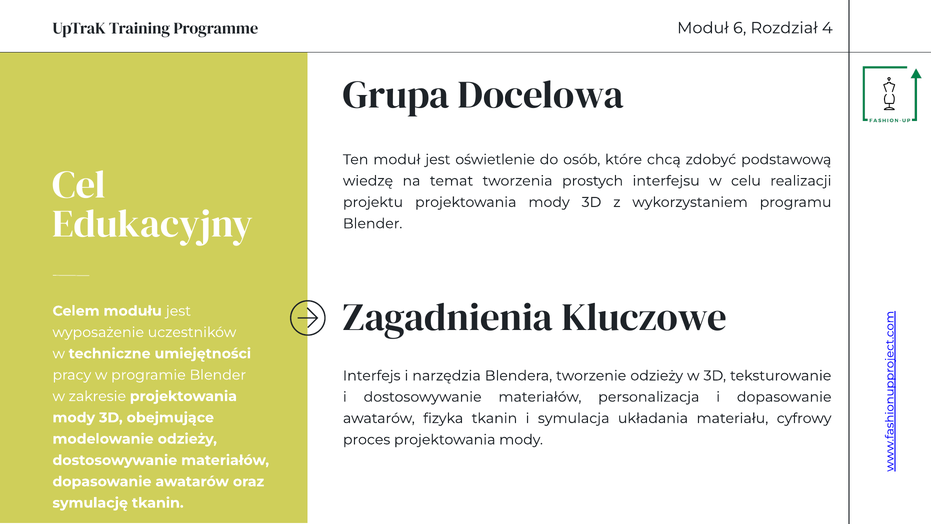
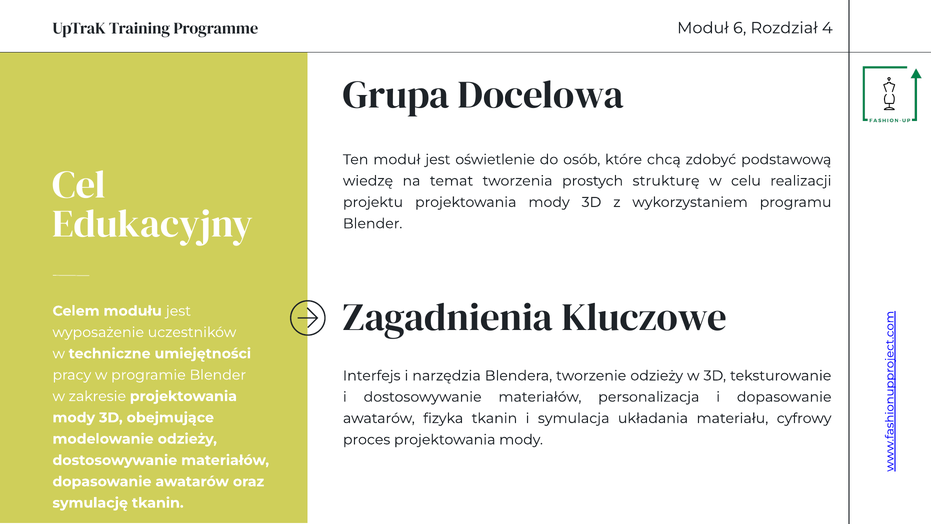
interfejsu: interfejsu -> strukturę
